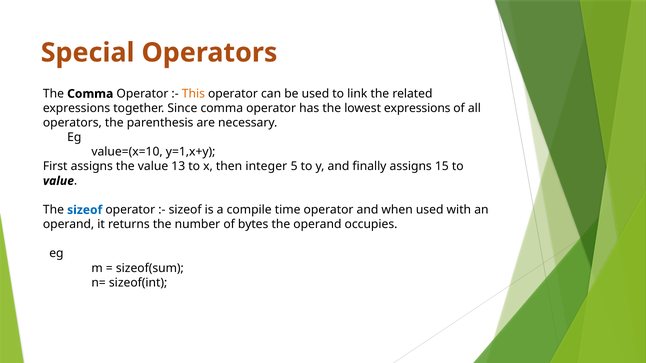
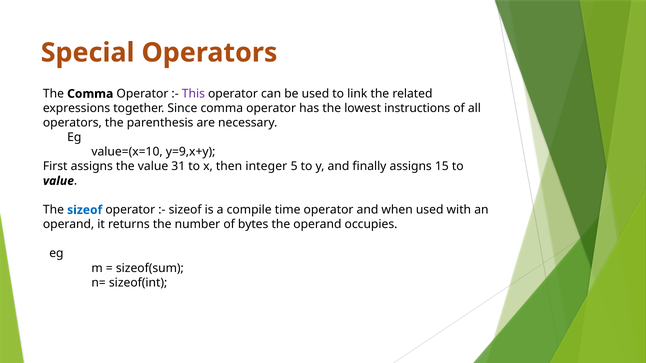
This colour: orange -> purple
lowest expressions: expressions -> instructions
y=1,x+y: y=1,x+y -> y=9,x+y
13: 13 -> 31
